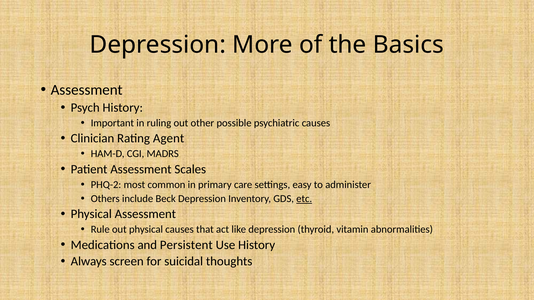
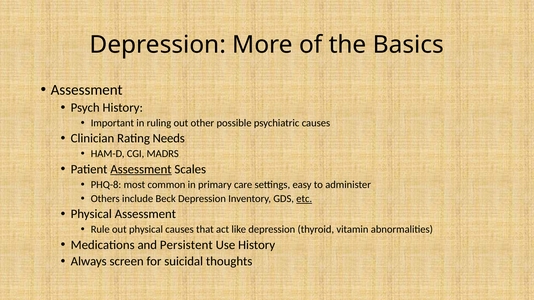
Agent: Agent -> Needs
Assessment at (141, 169) underline: none -> present
PHQ-2: PHQ-2 -> PHQ-8
